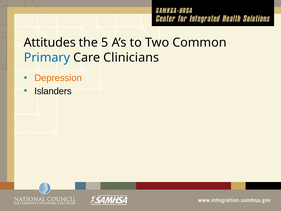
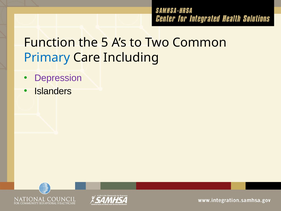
Attitudes: Attitudes -> Function
Clinicians: Clinicians -> Including
Depression colour: orange -> purple
